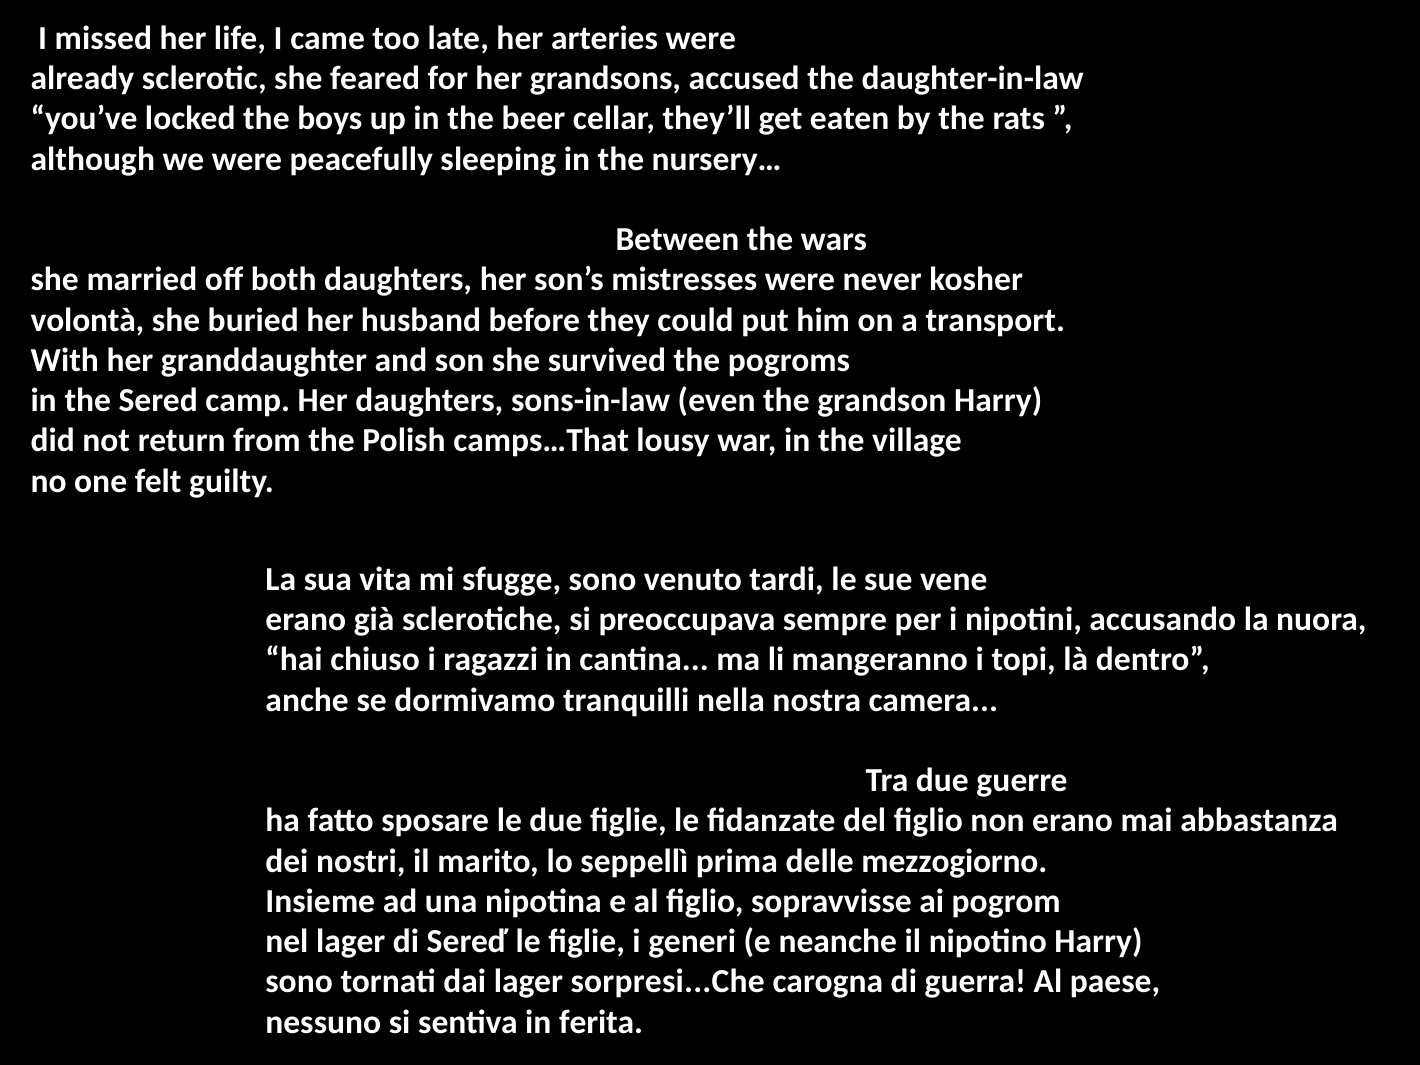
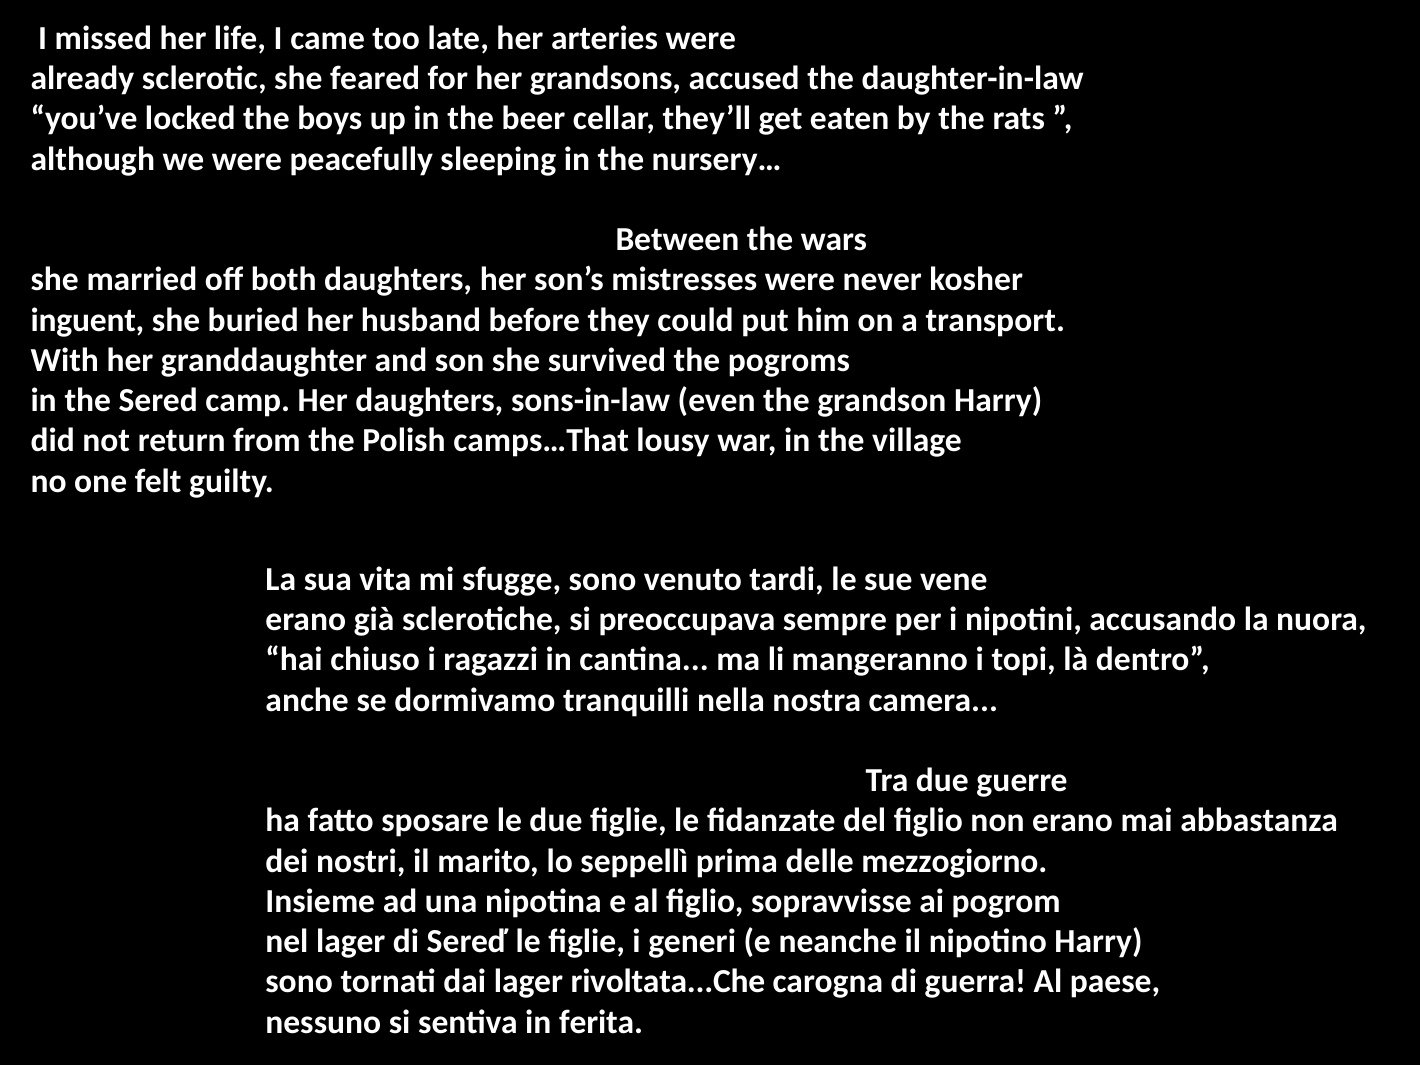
volontà: volontà -> inguent
sorpresi...Che: sorpresi...Che -> rivoltata...Che
